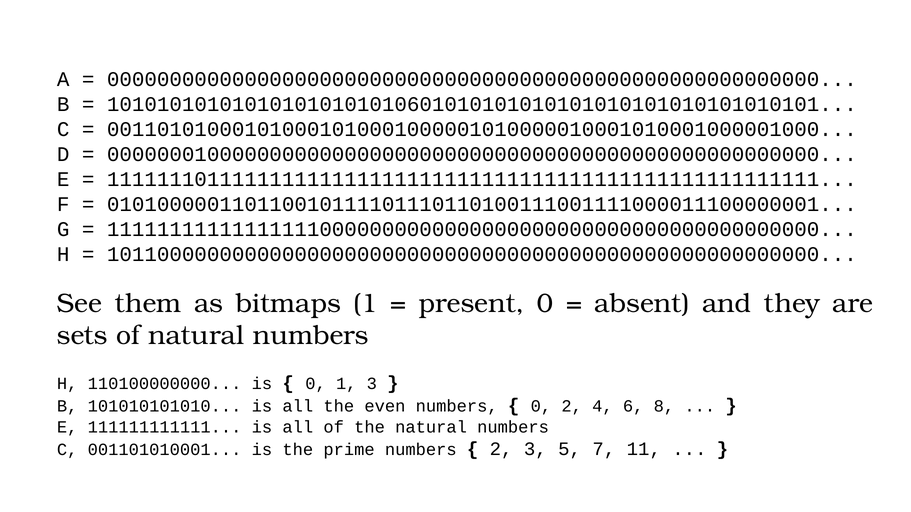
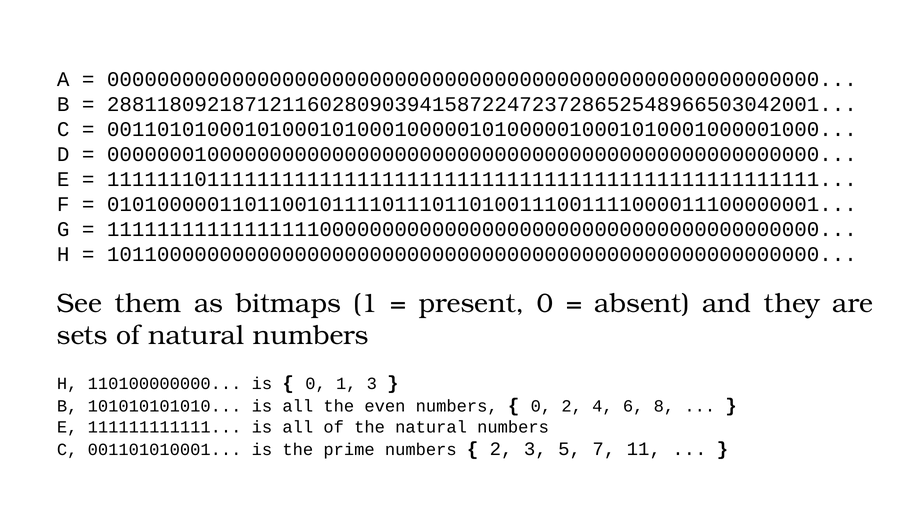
101010101010101010101010601010101010101010101010101010101: 101010101010101010101010601010101010101010101010101010101 -> 288118092187121160280903941587224723728652548966503042001
